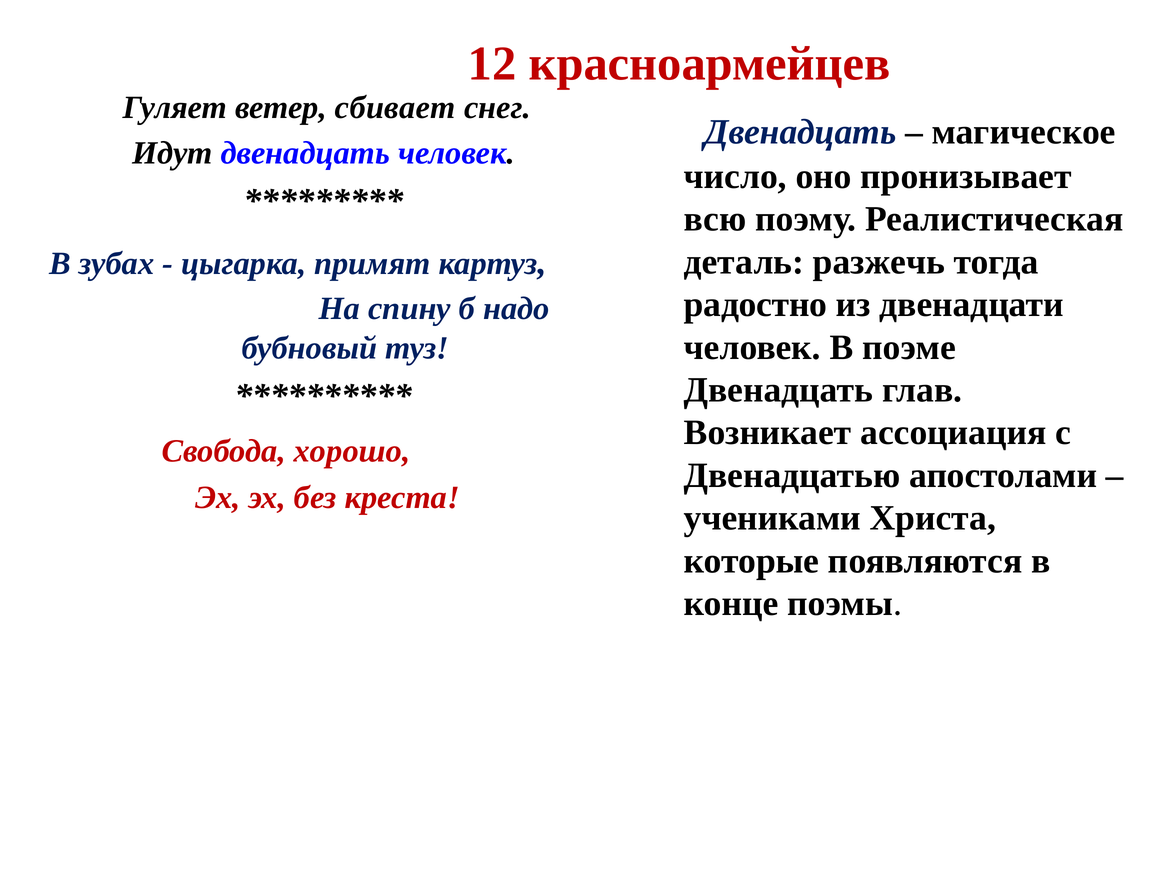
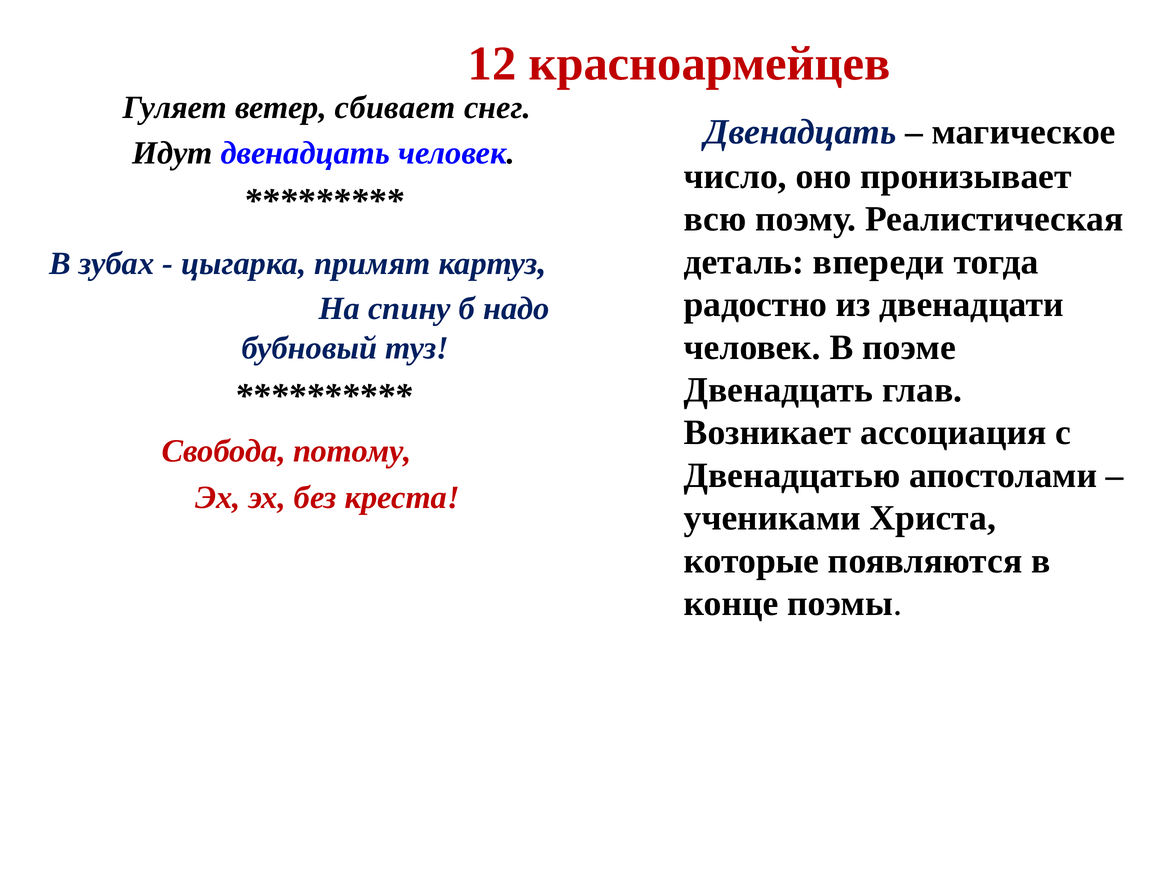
разжечь: разжечь -> впереди
хорошо: хорошо -> потому
